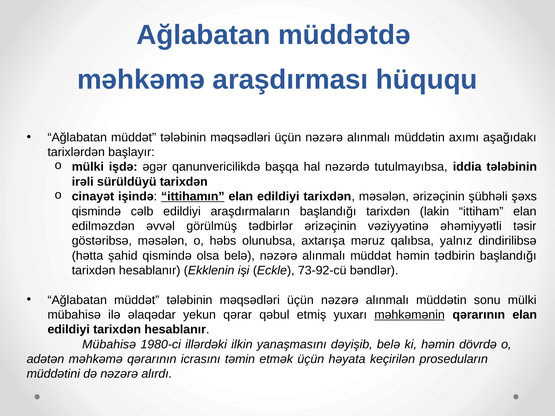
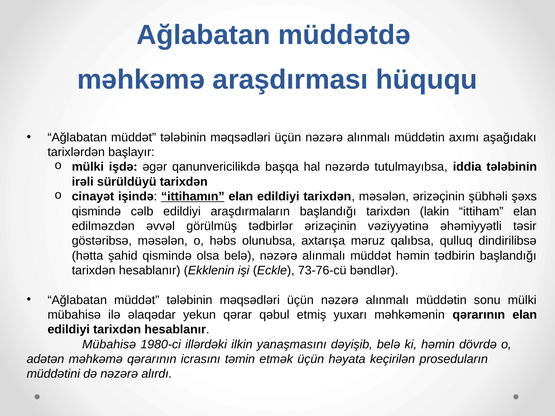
yalnız: yalnız -> qulluq
73-92-cü: 73-92-cü -> 73-76-cü
məhkəmənin underline: present -> none
